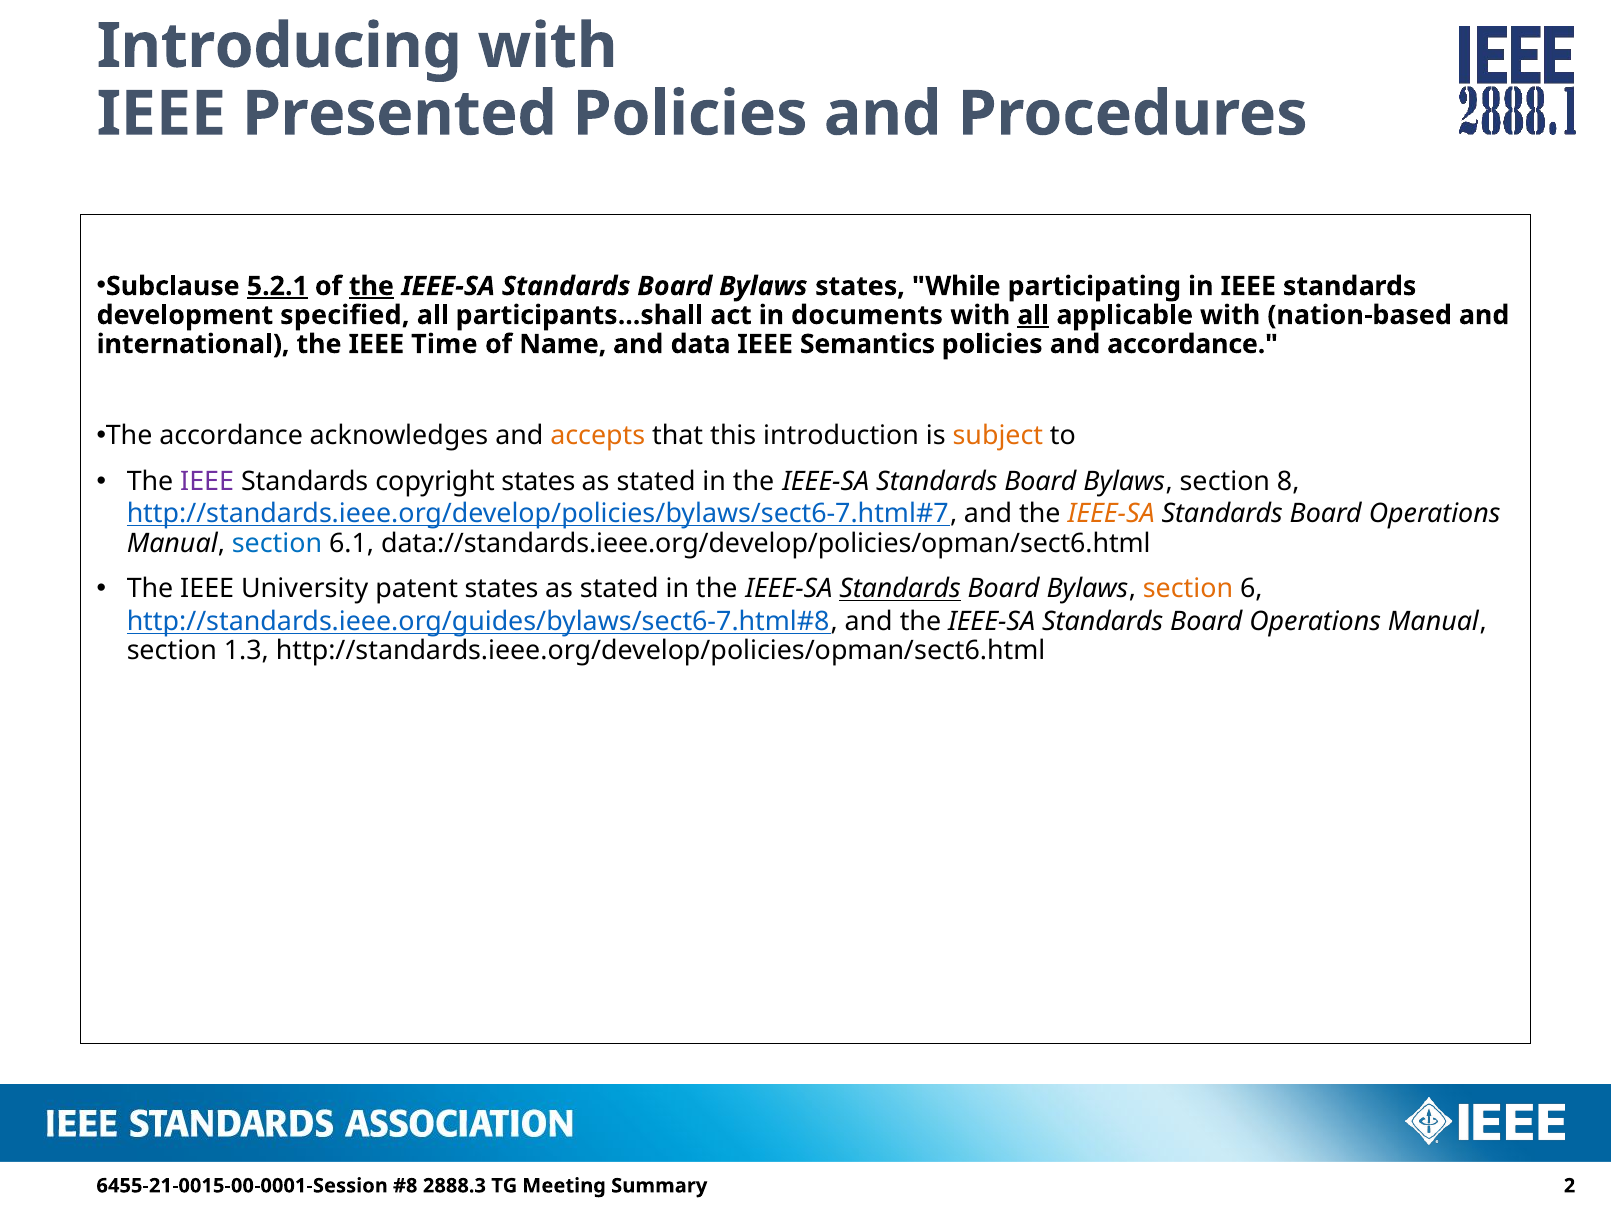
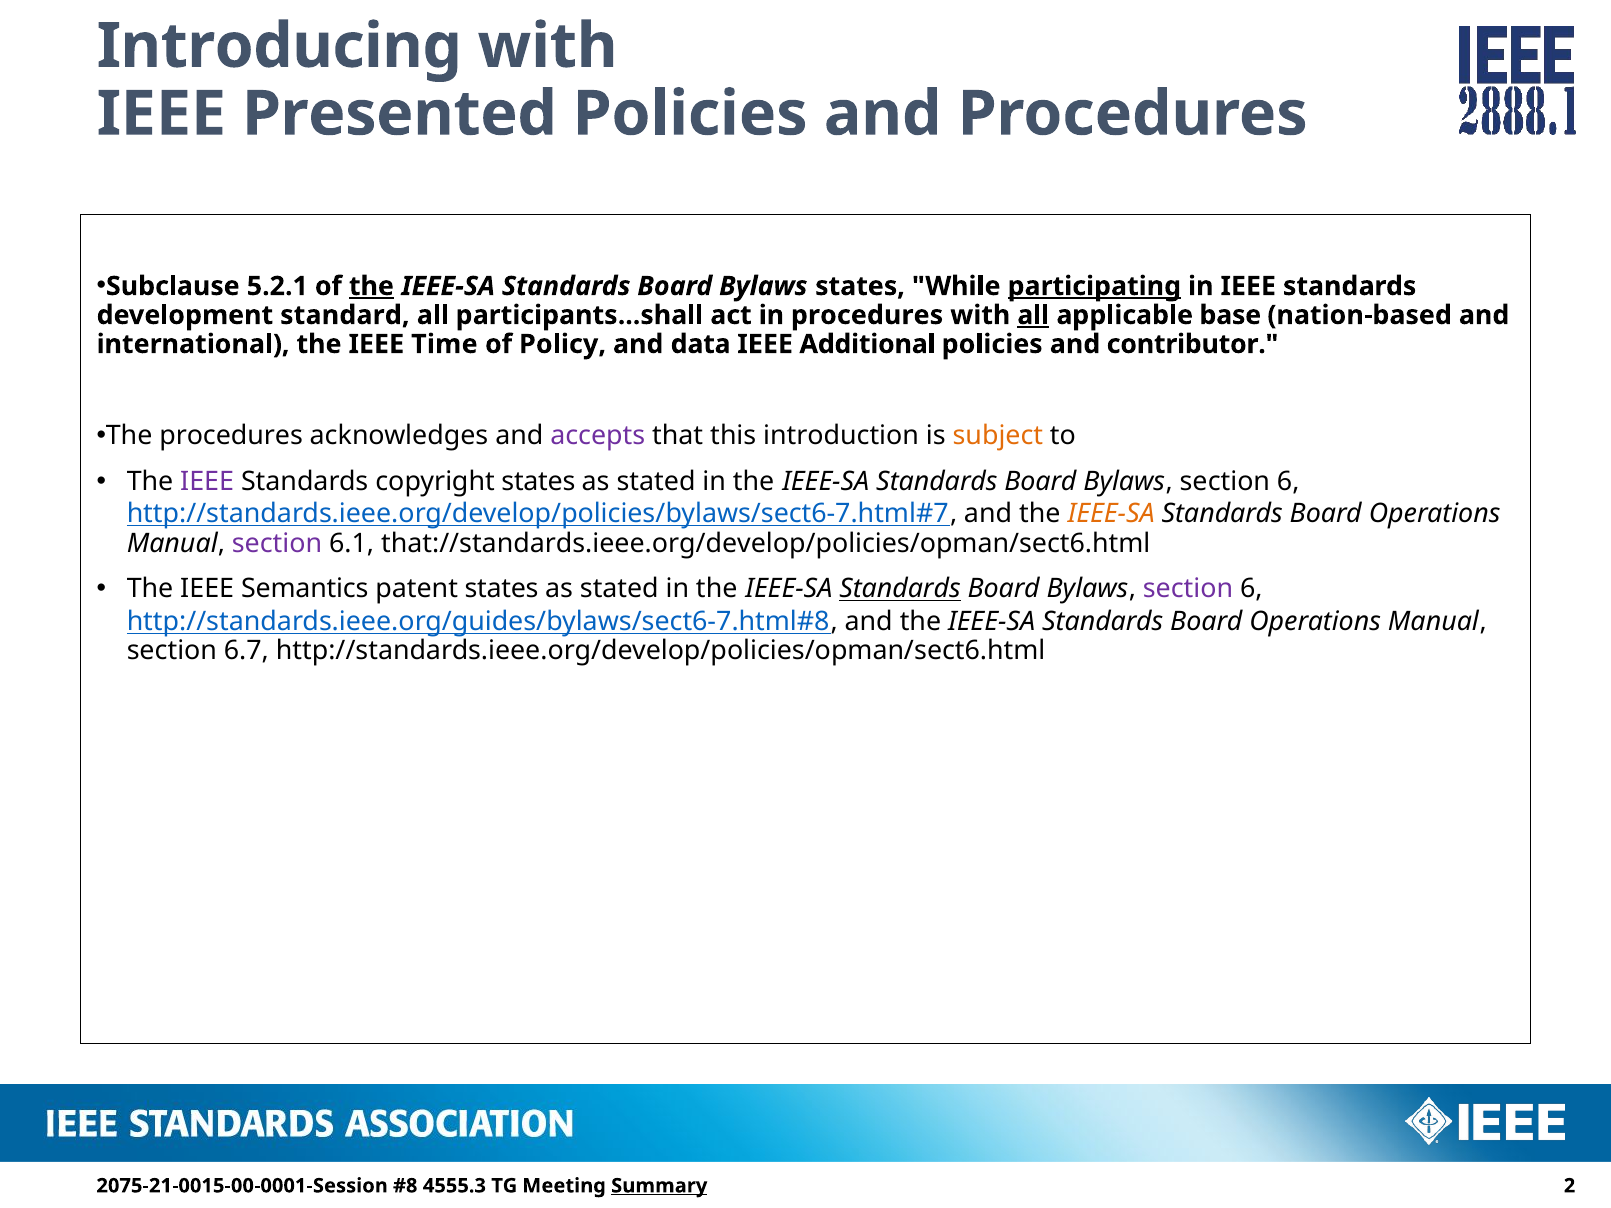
5.2.1 underline: present -> none
participating underline: none -> present
specified: specified -> standard
in documents: documents -> procedures
applicable with: with -> base
Name: Name -> Policy
Semantics: Semantics -> Additional
and accordance: accordance -> contributor
The accordance: accordance -> procedures
accepts colour: orange -> purple
8 at (1288, 482): 8 -> 6
section at (277, 543) colour: blue -> purple
data://standards.ieee.org/develop/policies/opman/sect6.html: data://standards.ieee.org/develop/policies/opman/sect6.html -> that://standards.ieee.org/develop/policies/opman/sect6.html
University: University -> Semantics
section at (1188, 589) colour: orange -> purple
1.3: 1.3 -> 6.7
6455-21-0015-00-0001-Session: 6455-21-0015-00-0001-Session -> 2075-21-0015-00-0001-Session
2888.3: 2888.3 -> 4555.3
Summary underline: none -> present
